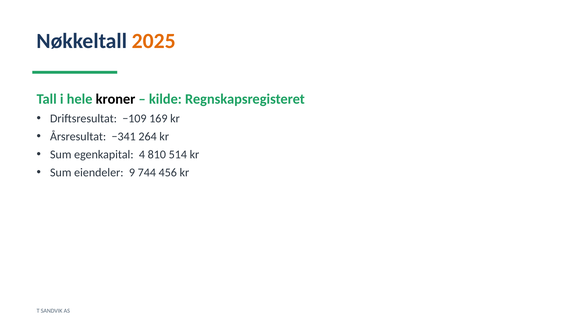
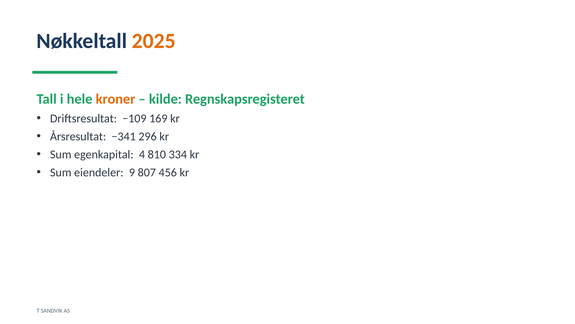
kroner colour: black -> orange
264: 264 -> 296
514: 514 -> 334
744: 744 -> 807
